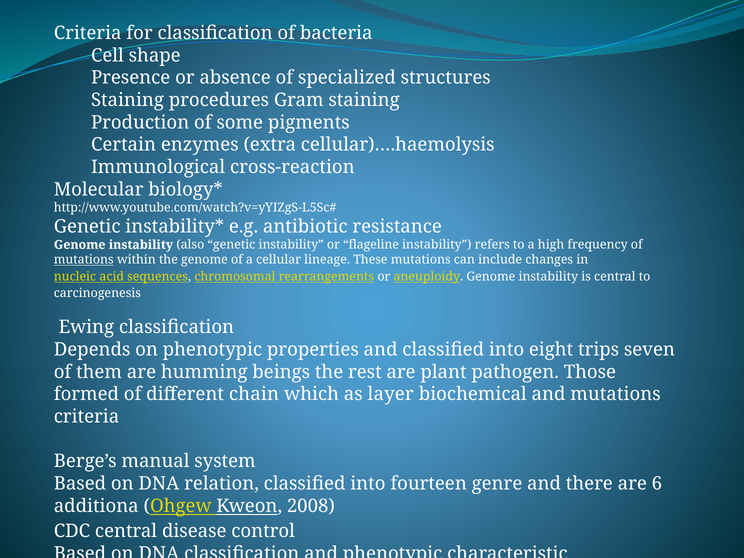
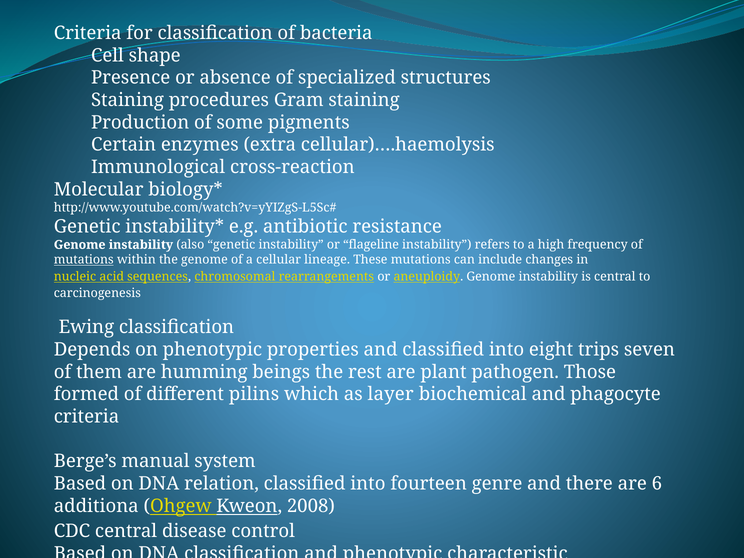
chain: chain -> pilins
and mutations: mutations -> phagocyte
